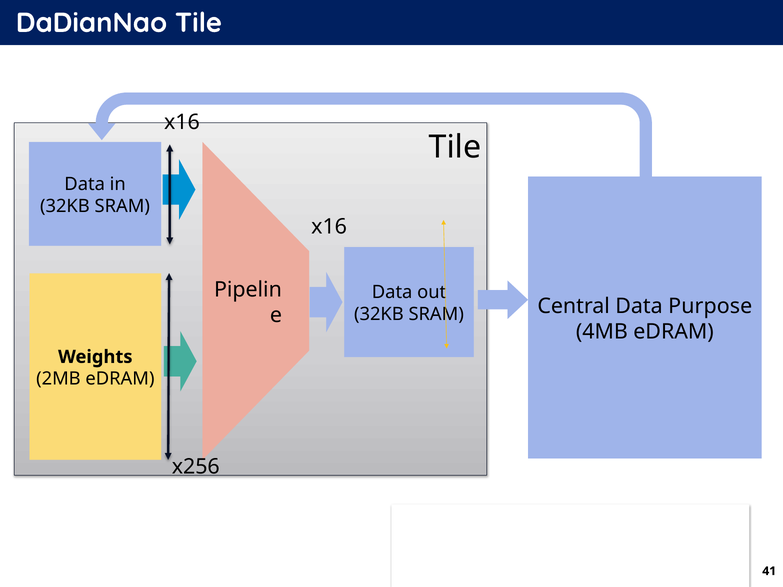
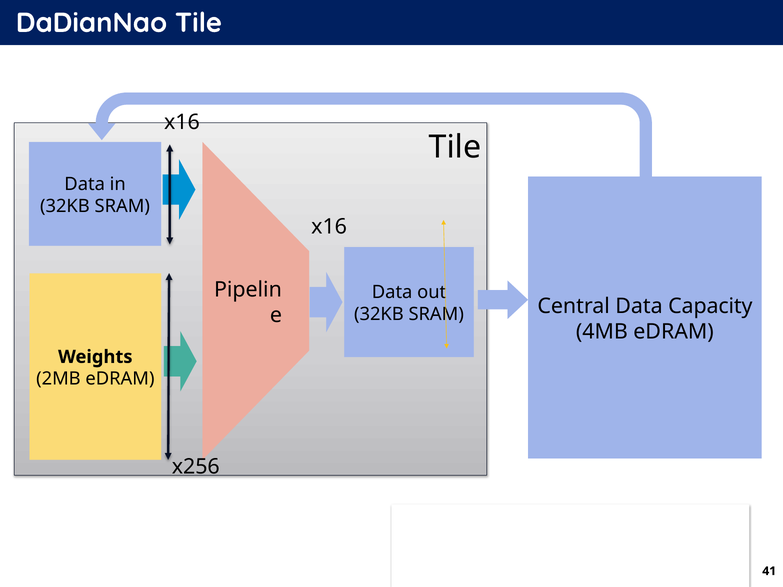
Purpose: Purpose -> Capacity
